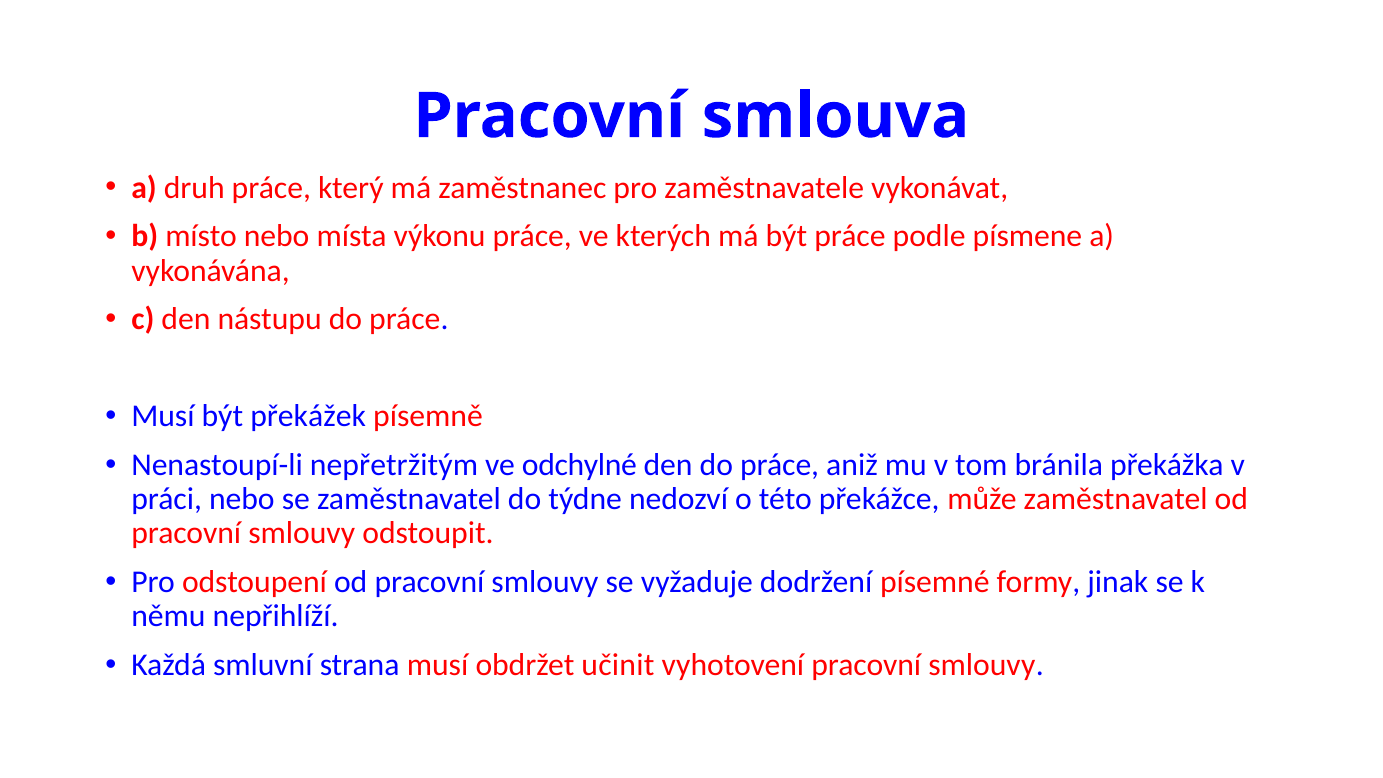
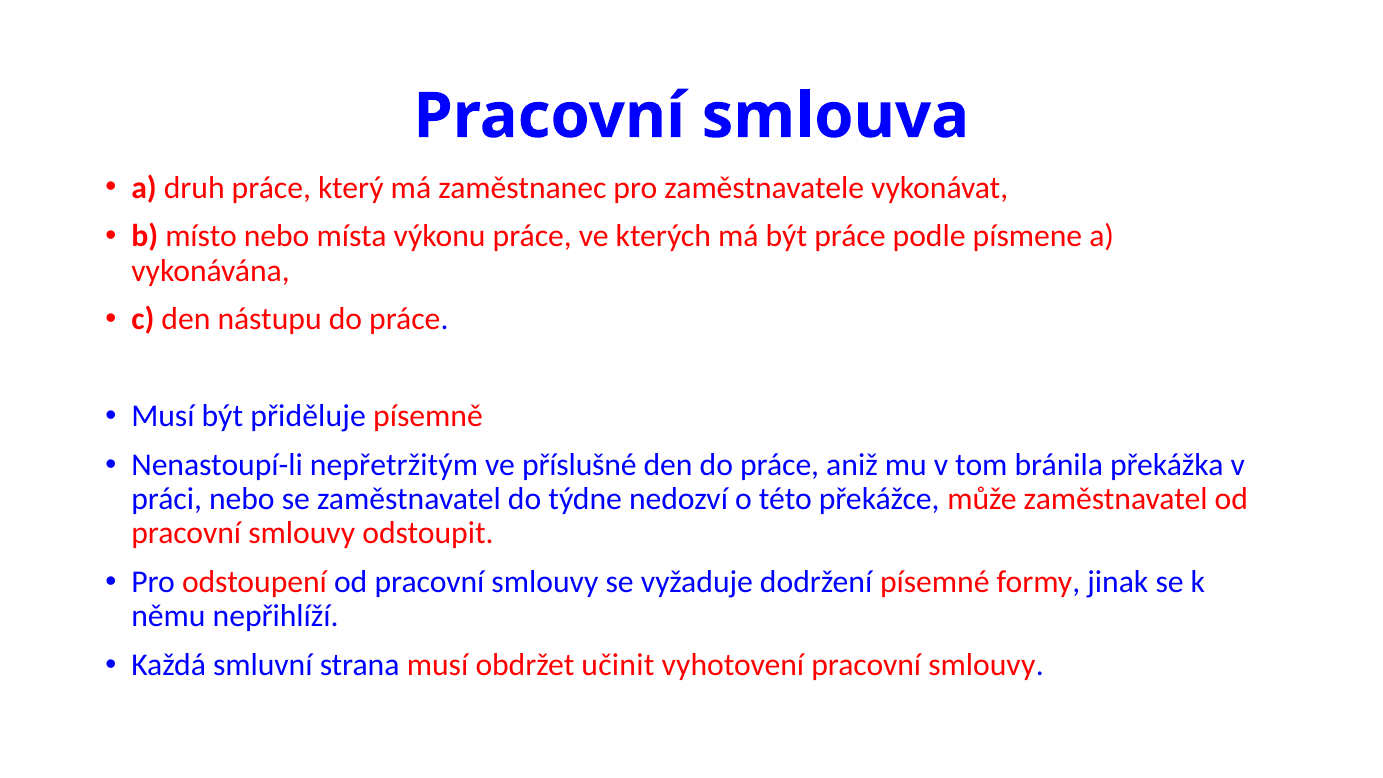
překážek: překážek -> přiděluje
odchylné: odchylné -> příslušné
